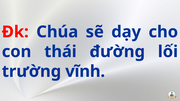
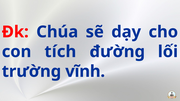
thái: thái -> tích
